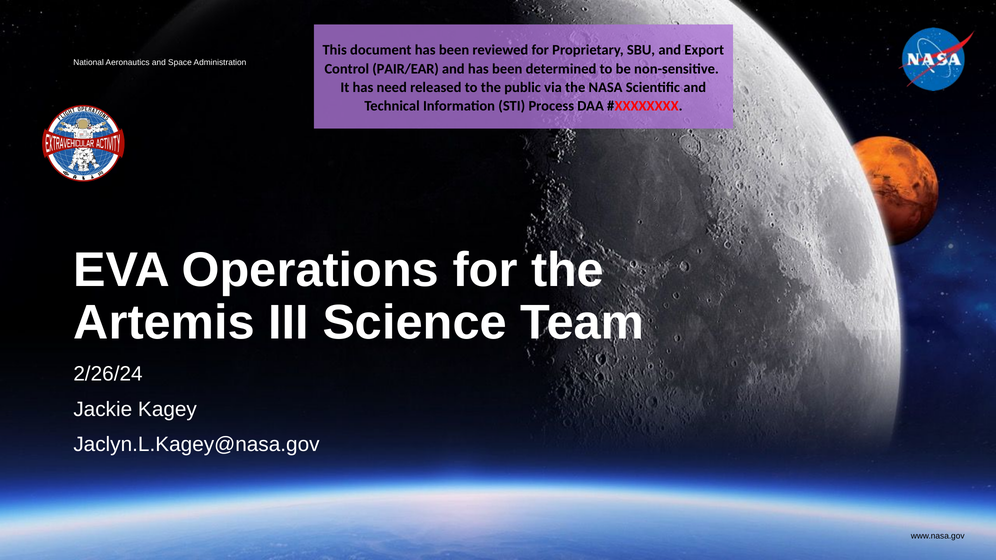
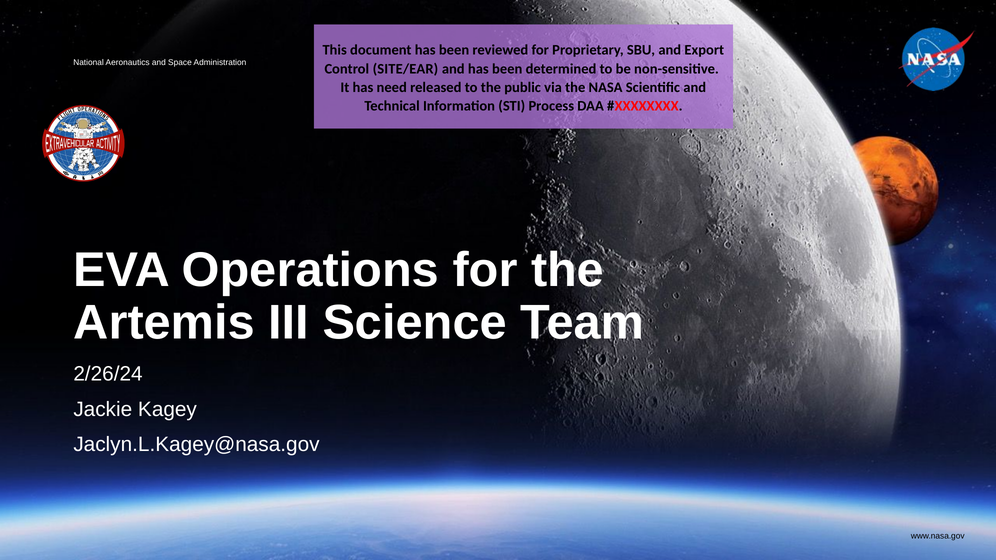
PAIR/EAR: PAIR/EAR -> SITE/EAR
